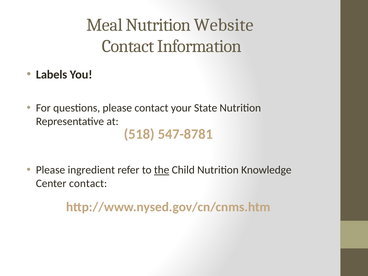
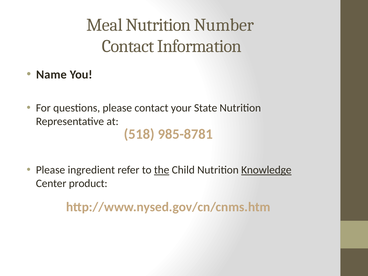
Website: Website -> Number
Labels: Labels -> Name
547-8781: 547-8781 -> 985-8781
Knowledge underline: none -> present
Center contact: contact -> product
